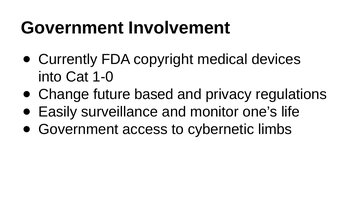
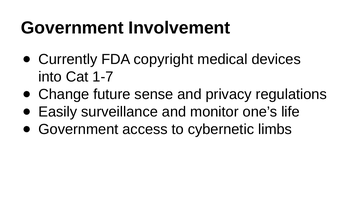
1-0: 1-0 -> 1-7
based: based -> sense
